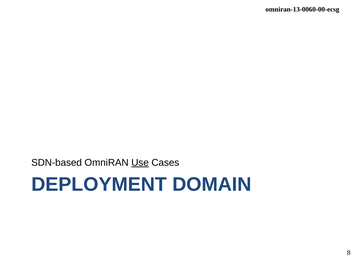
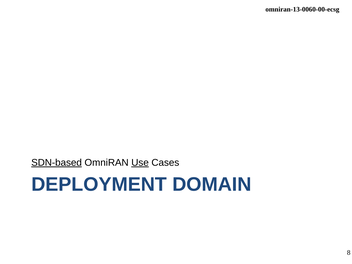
SDN-based underline: none -> present
